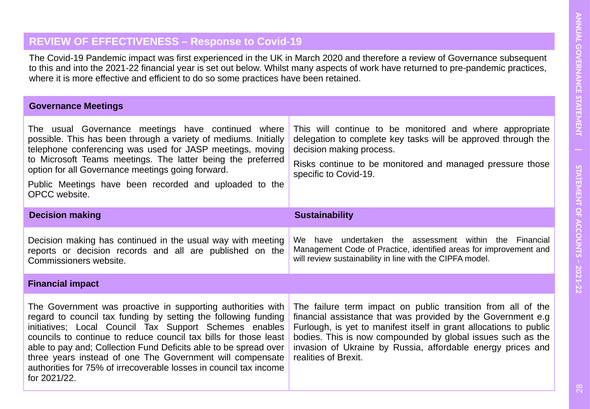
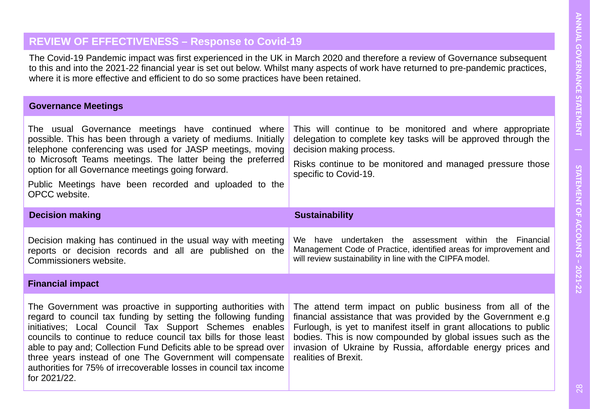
failure: failure -> attend
transition: transition -> business
